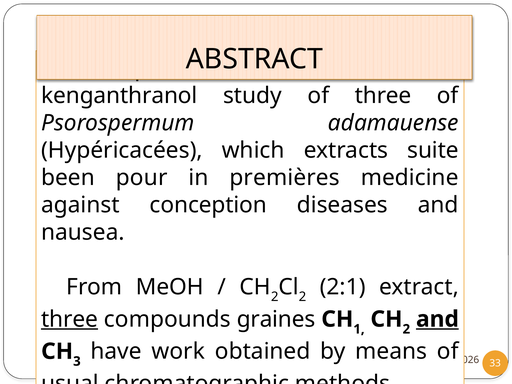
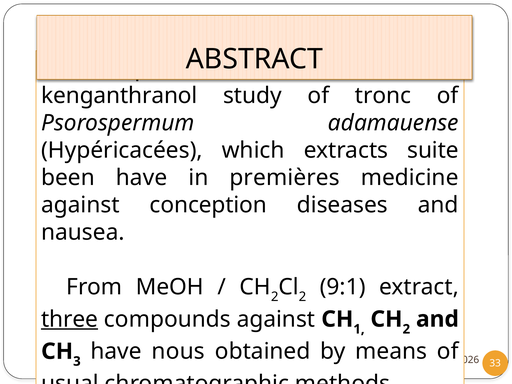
of three: three -> tronc
been pour: pour -> have
2:1: 2:1 -> 9:1
compounds graines: graines -> against
and at (437, 319) underline: present -> none
have work: work -> nous
